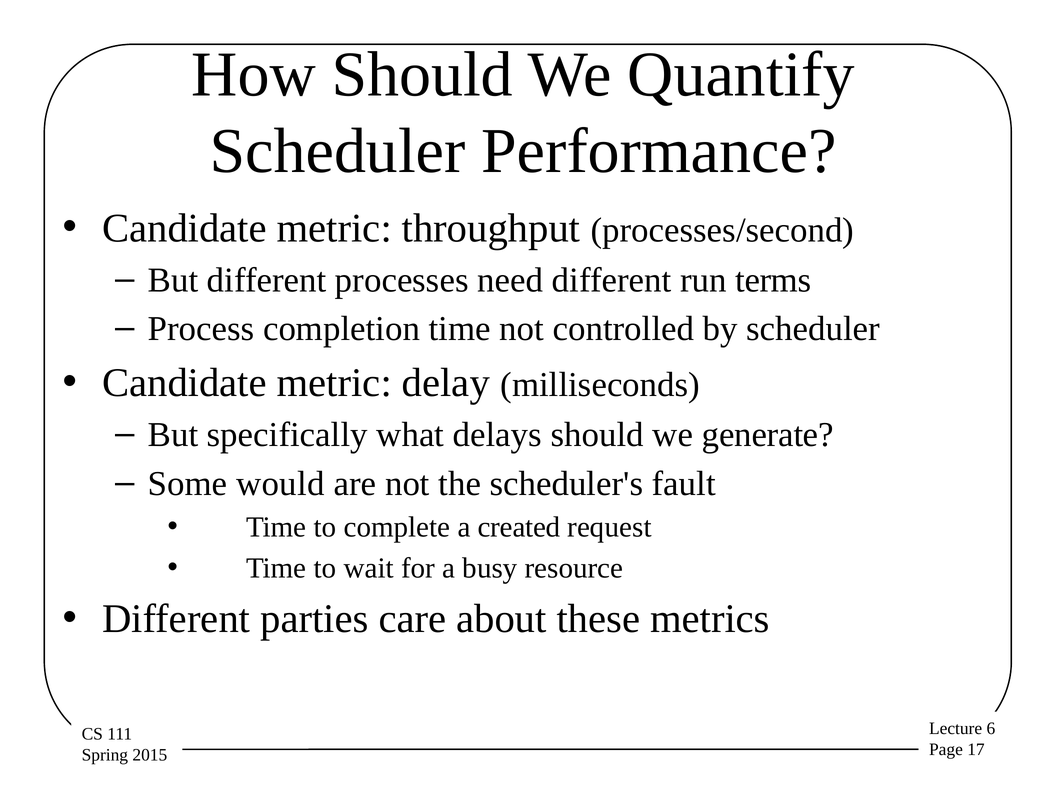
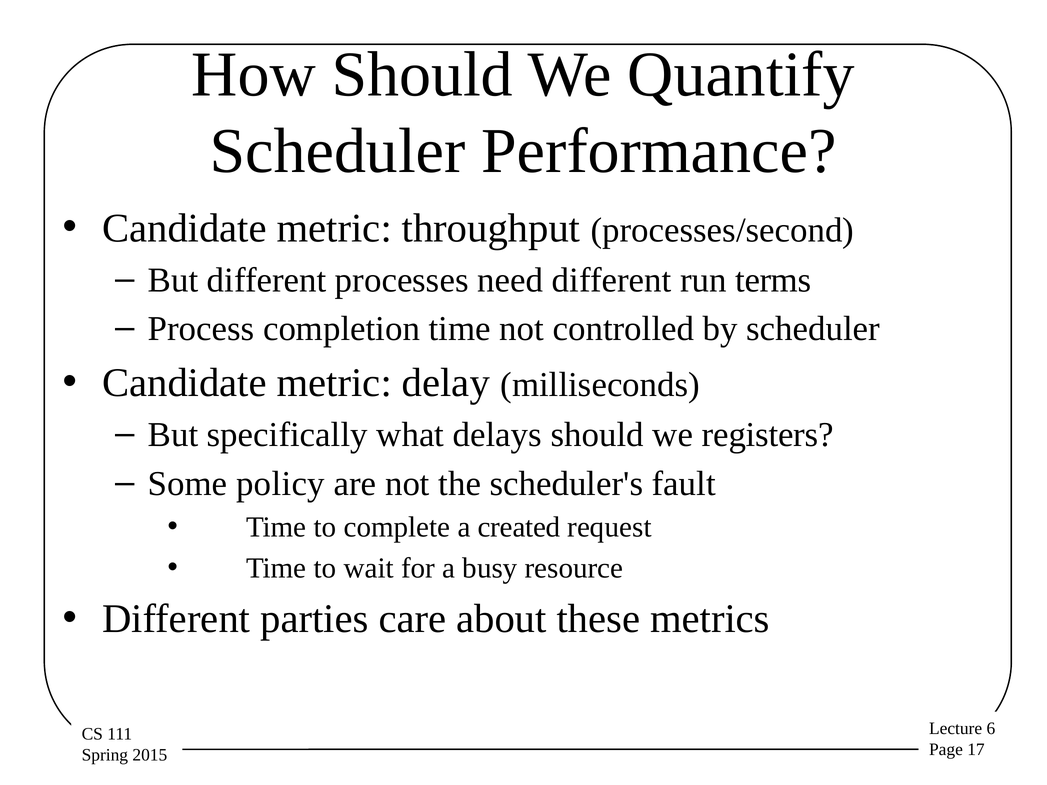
generate: generate -> registers
would: would -> policy
